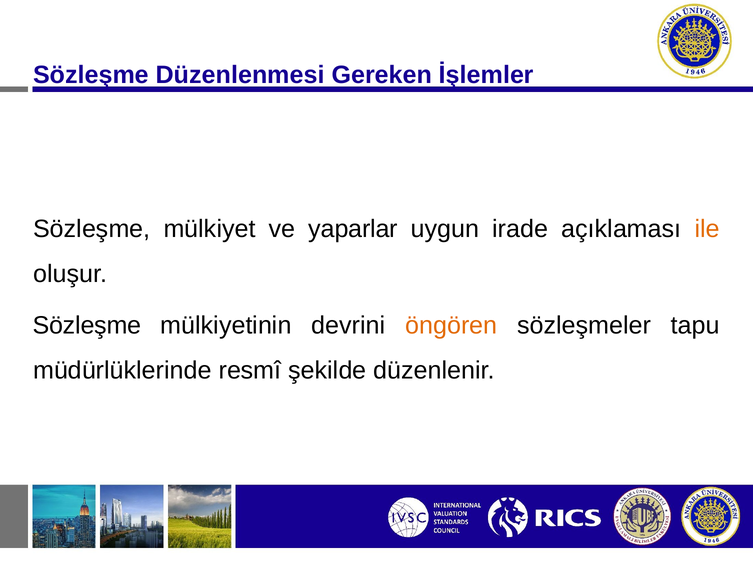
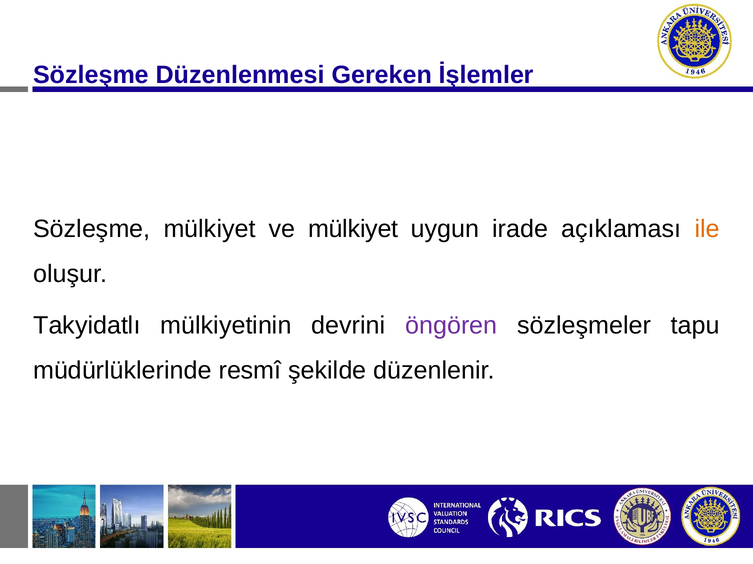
ve yaparlar: yaparlar -> mülkiyet
Sözleşme at (87, 326): Sözleşme -> Takyidatlı
öngören colour: orange -> purple
